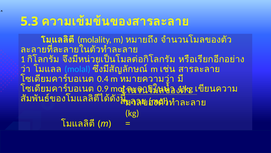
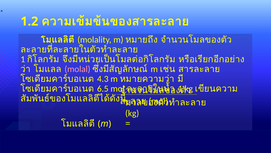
5.3: 5.3 -> 1.2
molal colour: light blue -> pink
0.4: 0.4 -> 4.3
0.9: 0.9 -> 6.5
